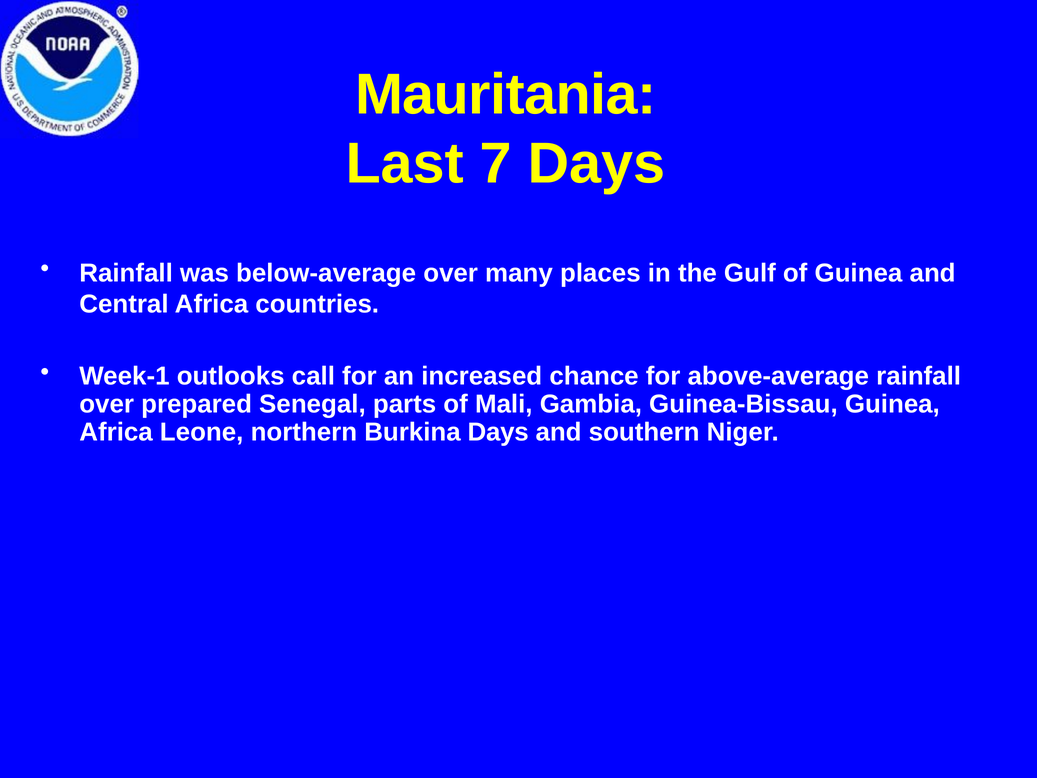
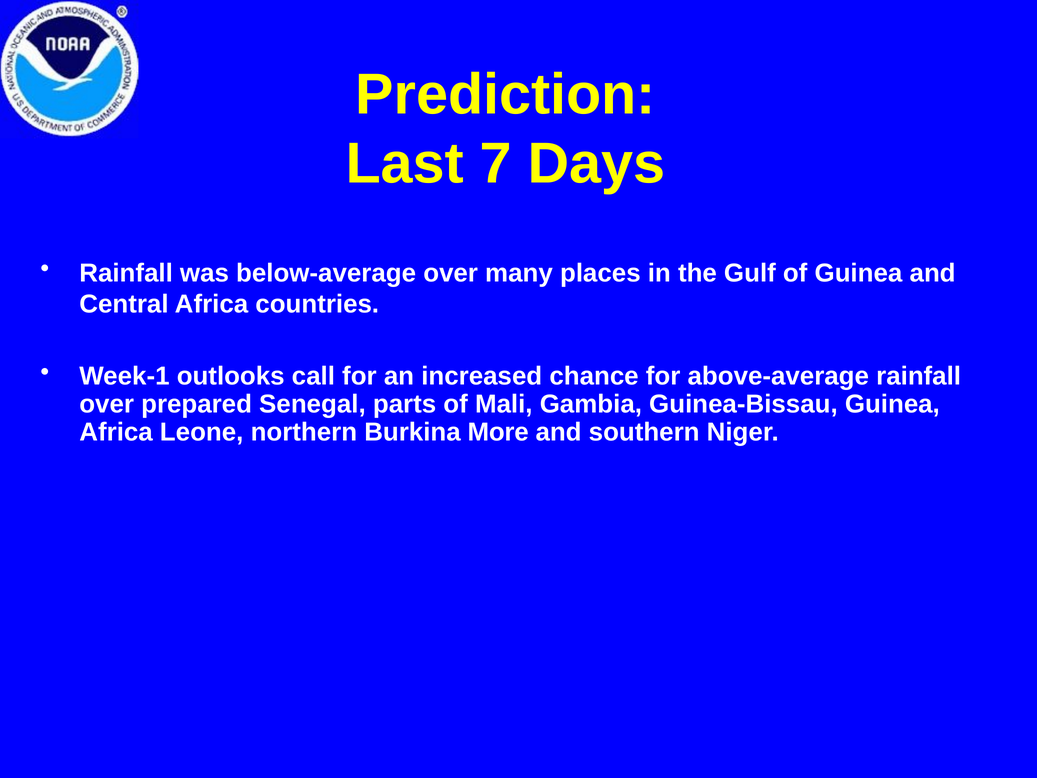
Mauritania: Mauritania -> Prediction
Burkina Days: Days -> More
